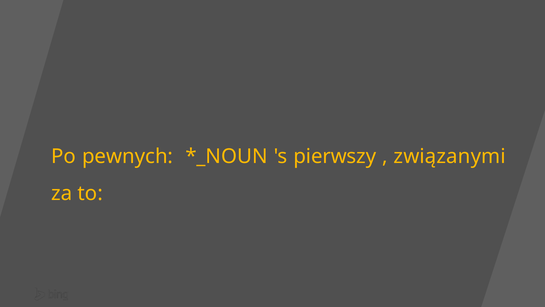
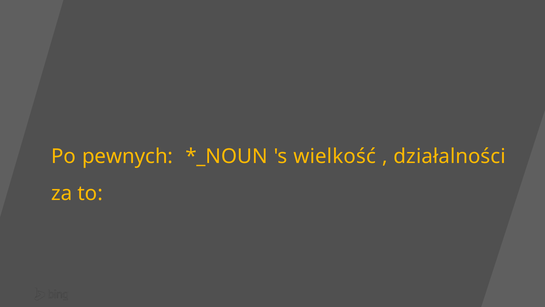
pierwszy: pierwszy -> wielkość
związanymi: związanymi -> działalności
